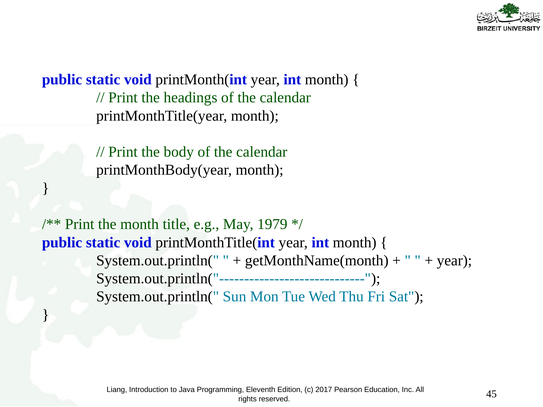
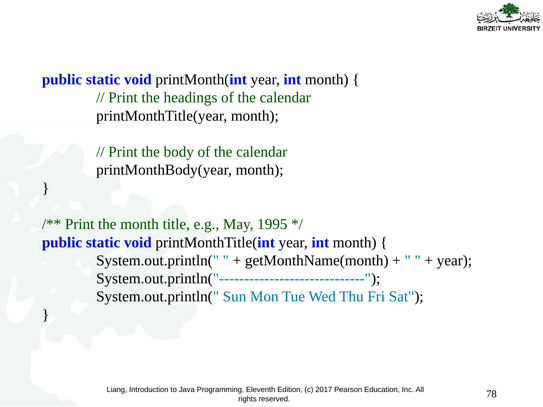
1979: 1979 -> 1995
45: 45 -> 78
